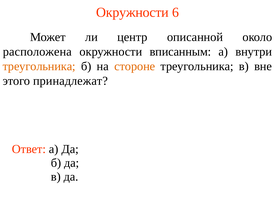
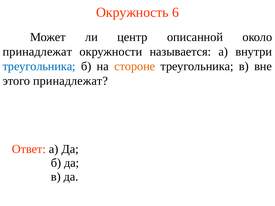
Окружности at (132, 12): Окружности -> Окружность
расположена at (37, 52): расположена -> принадлежат
вписанным: вписанным -> называется
треугольника at (39, 66) colour: orange -> blue
